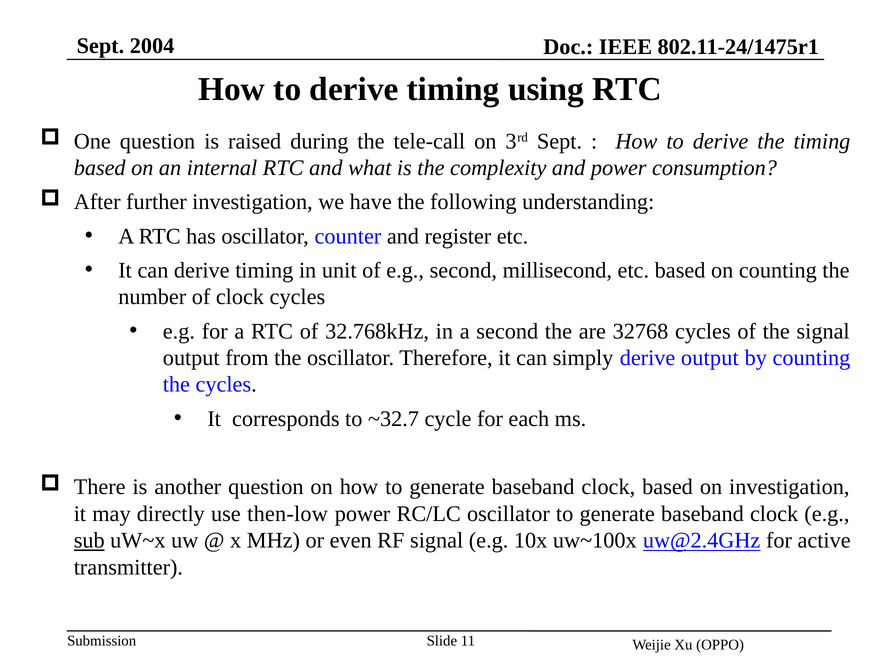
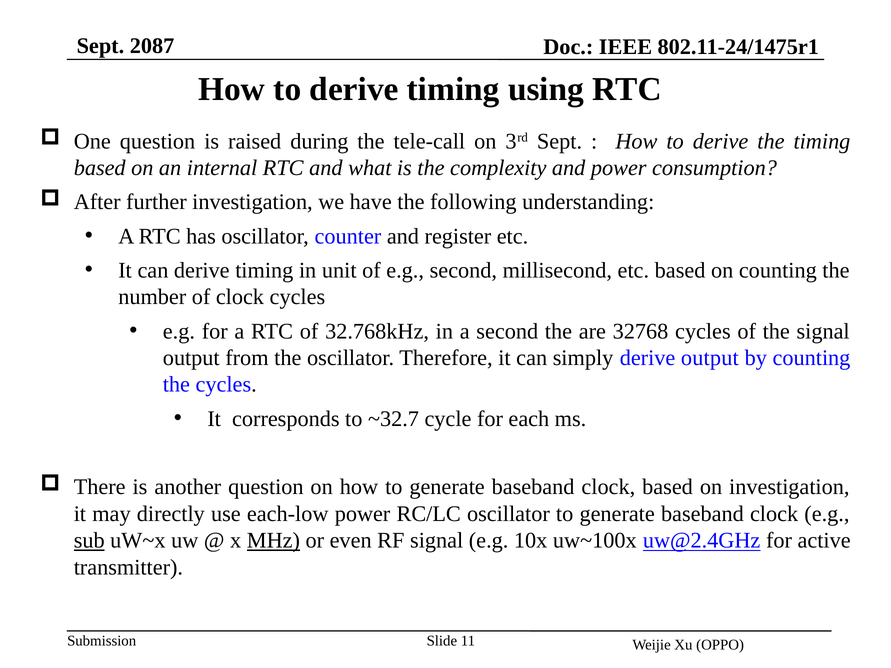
2004: 2004 -> 2087
then-low: then-low -> each-low
MHz underline: none -> present
